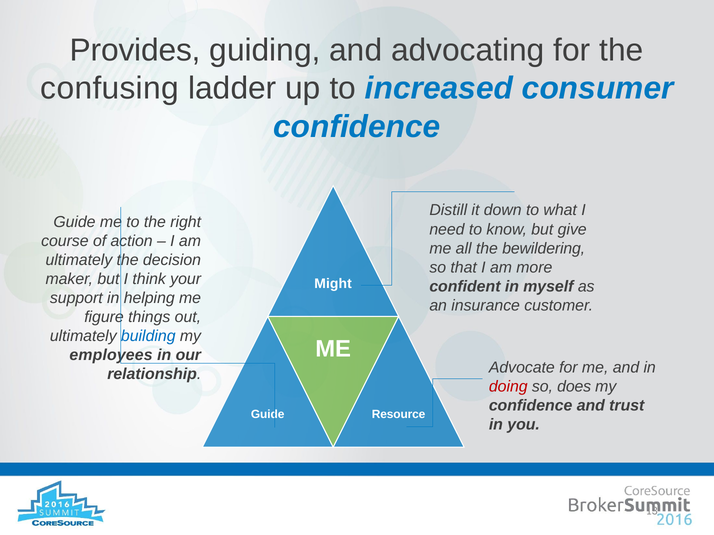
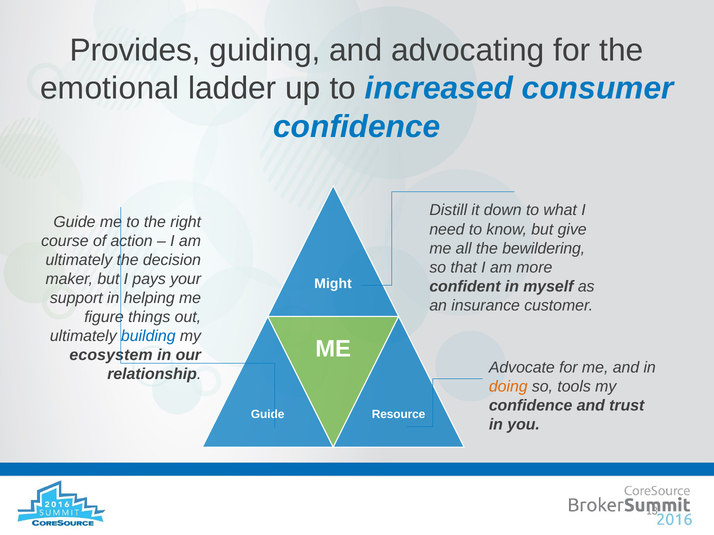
confusing: confusing -> emotional
think: think -> pays
employees: employees -> ecosystem
doing colour: red -> orange
does: does -> tools
